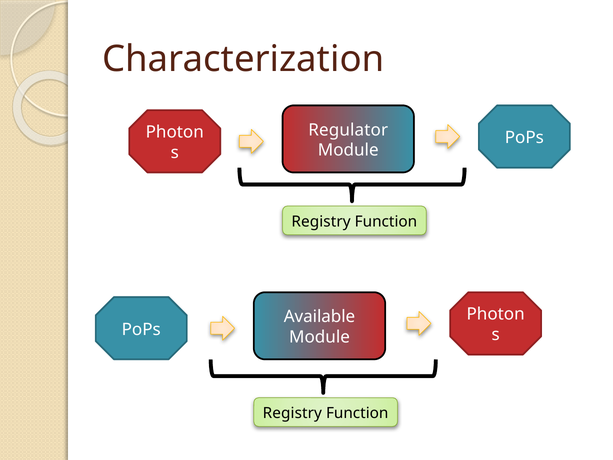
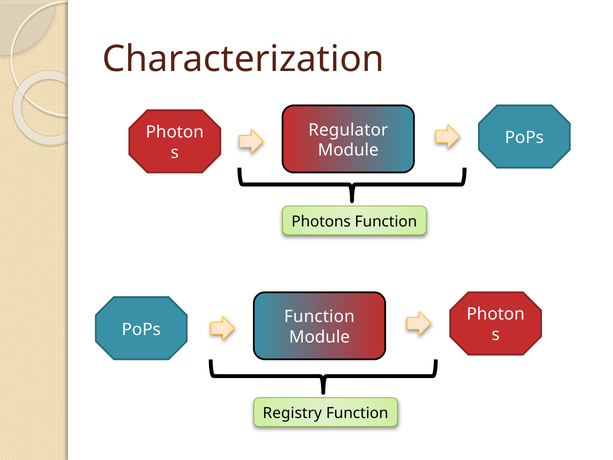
Registry at (321, 221): Registry -> Photons
Available at (319, 317): Available -> Function
